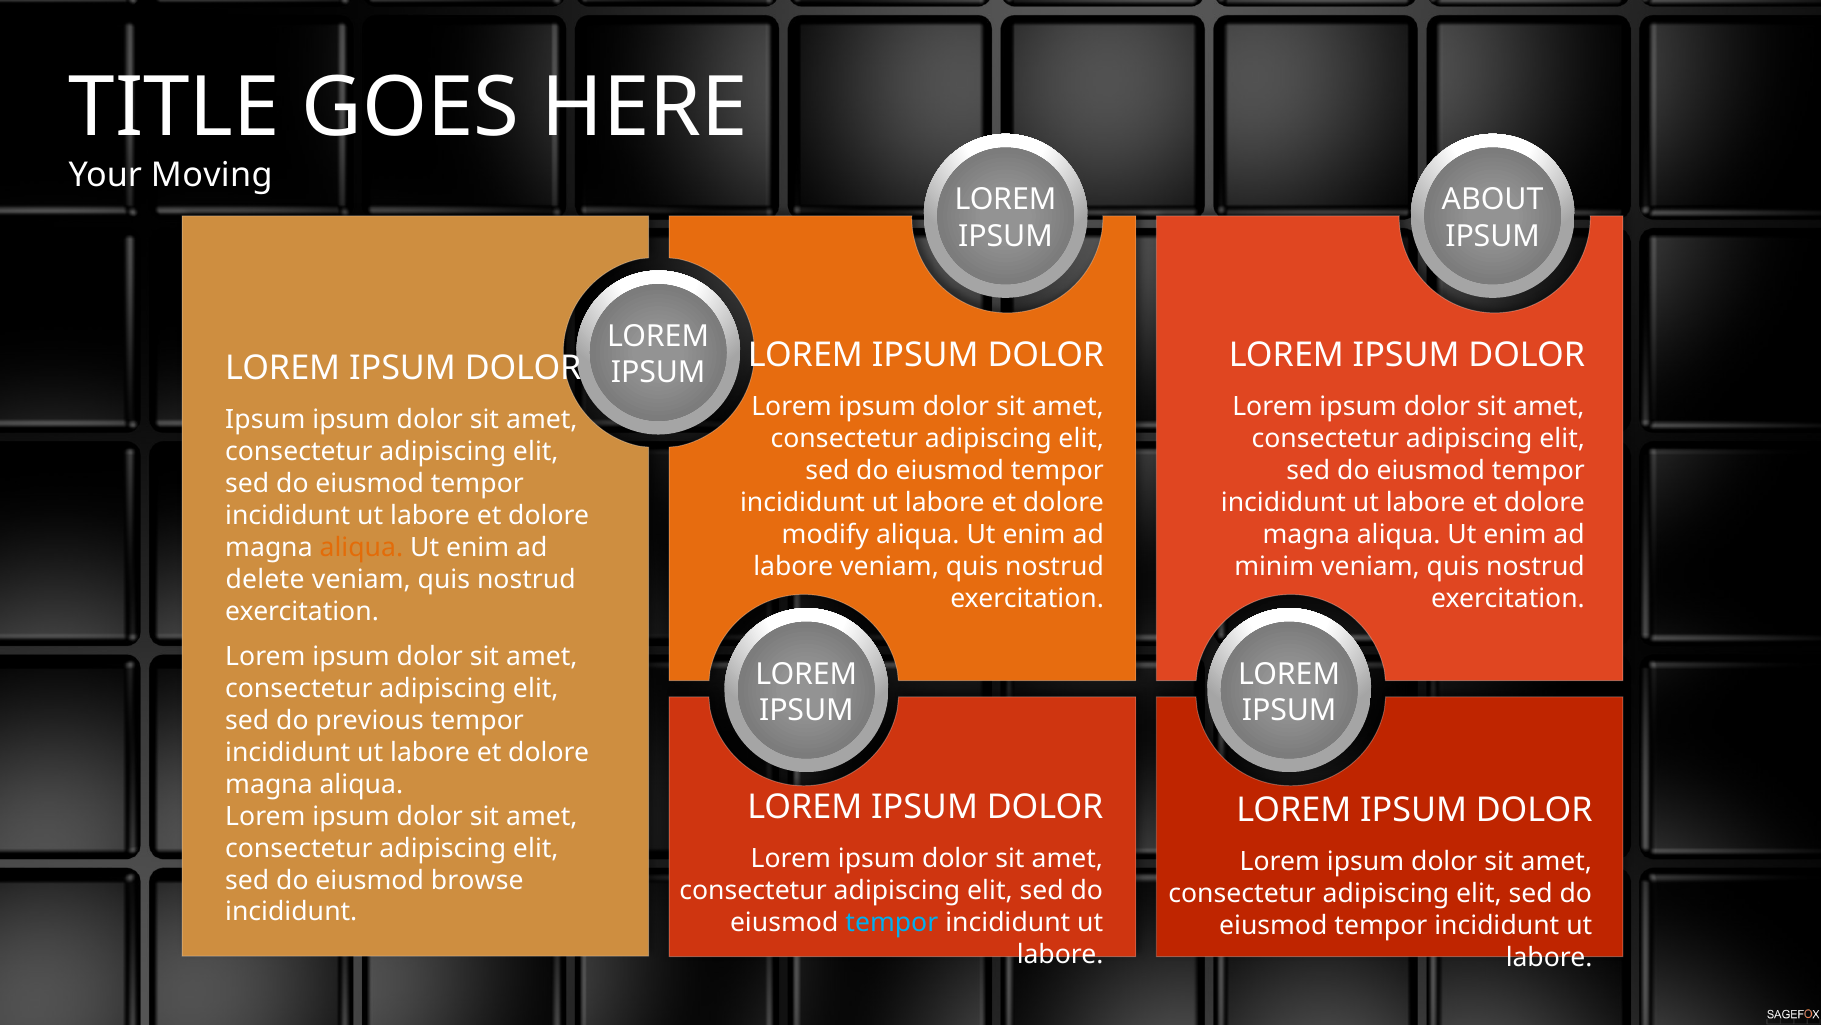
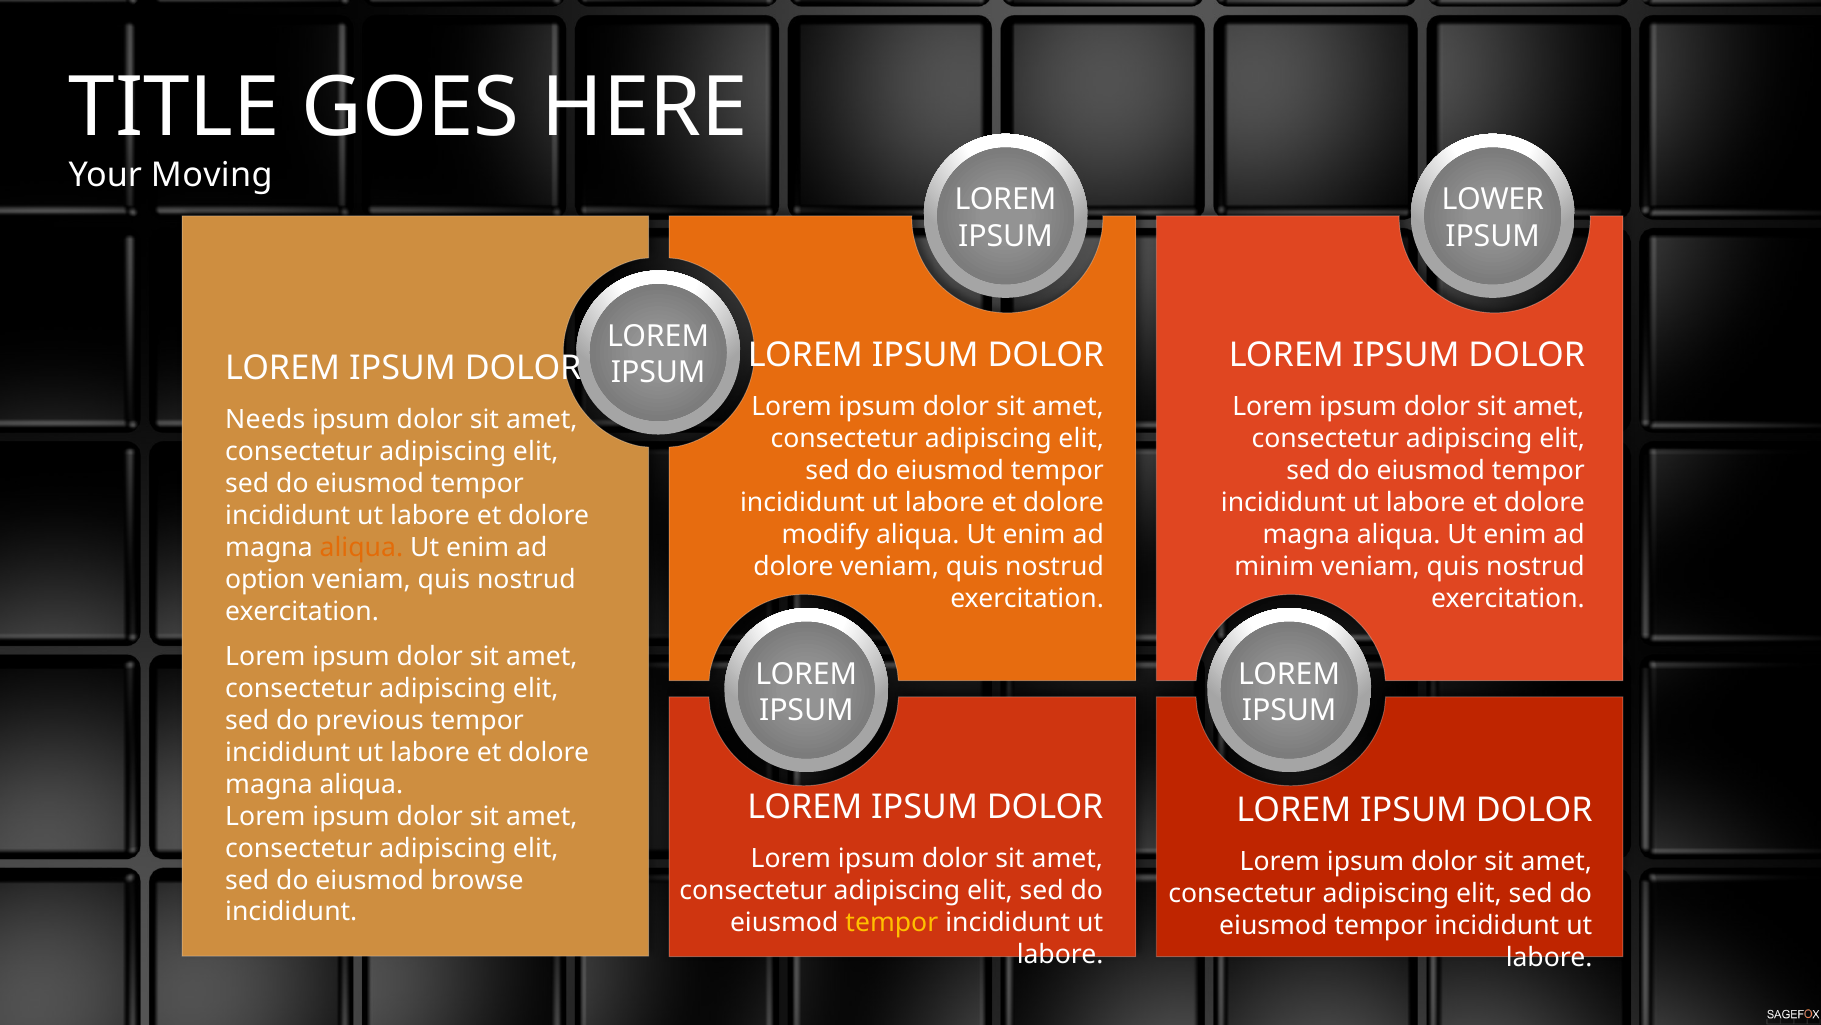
ABOUT: ABOUT -> LOWER
Ipsum at (265, 420): Ipsum -> Needs
labore at (793, 566): labore -> dolore
delete: delete -> option
tempor at (892, 922) colour: light blue -> yellow
